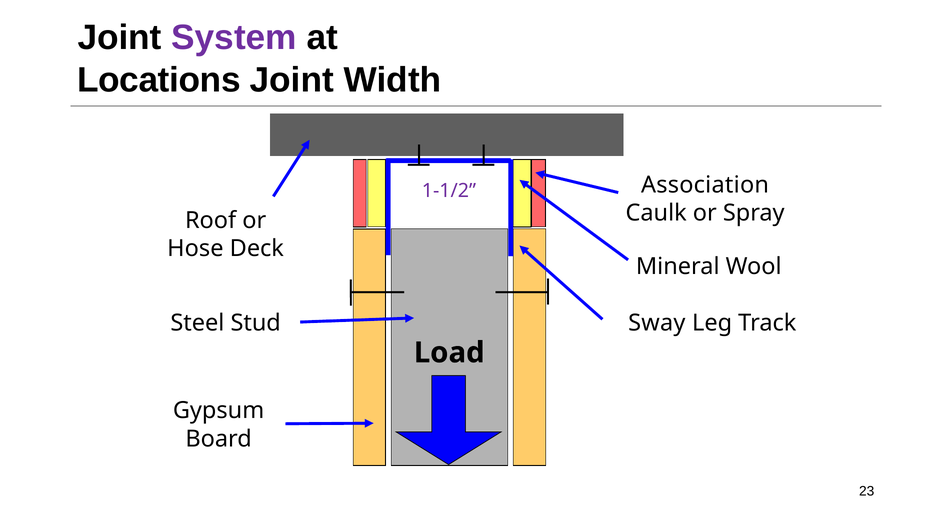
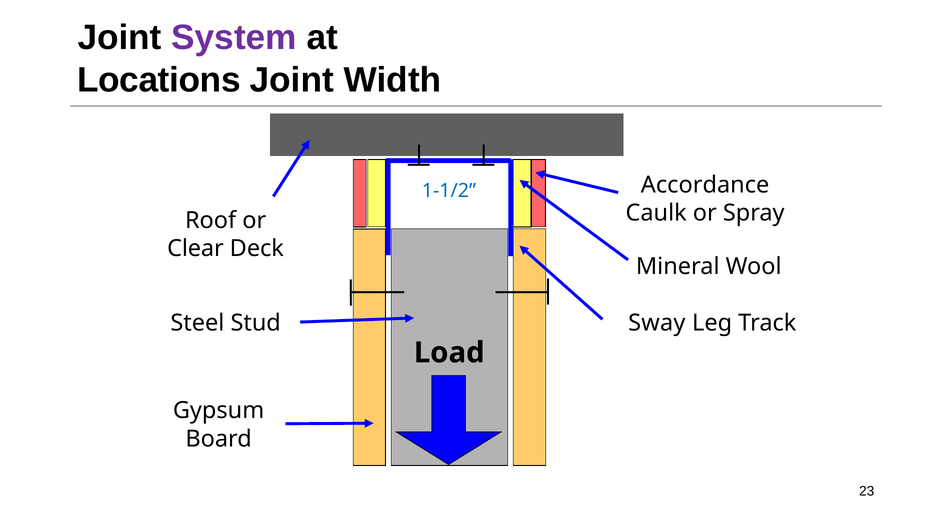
Association: Association -> Accordance
1-1/2 colour: purple -> blue
Hose: Hose -> Clear
